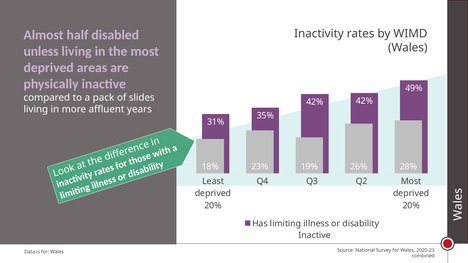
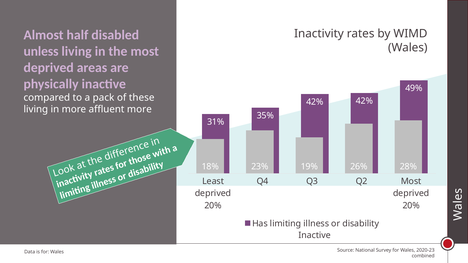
slides: slides -> these
affluent years: years -> more
